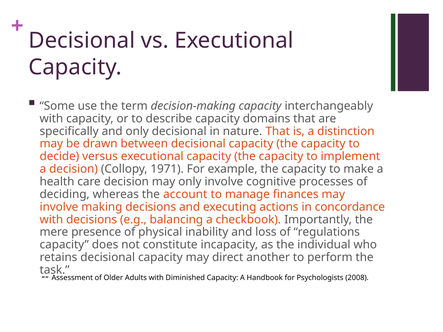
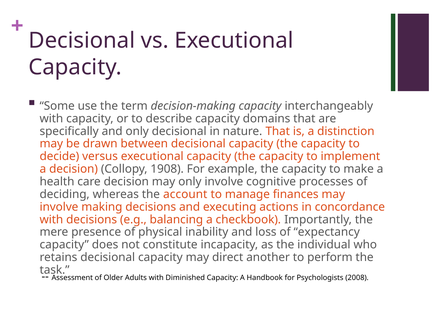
1971: 1971 -> 1908
regulations: regulations -> expectancy
